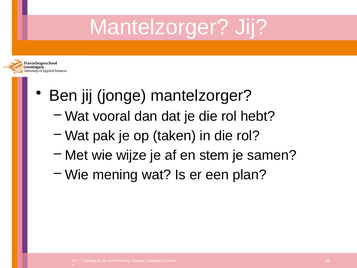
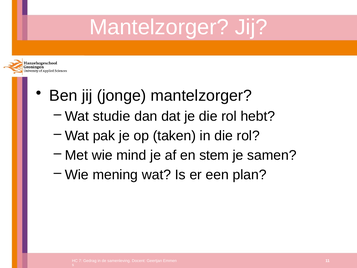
vooral: vooral -> studie
wijze: wijze -> mind
